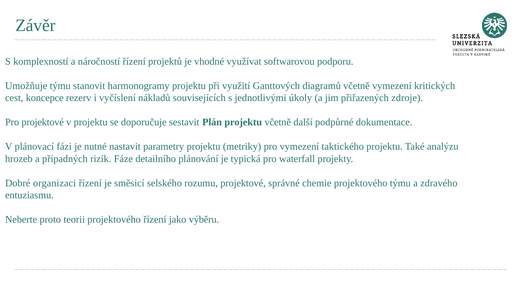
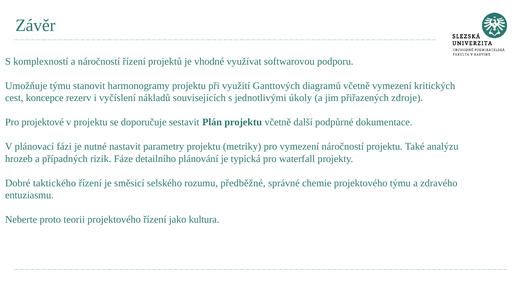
vymezení taktického: taktického -> náročností
organizaci: organizaci -> taktického
rozumu projektové: projektové -> předběžné
výběru: výběru -> kultura
